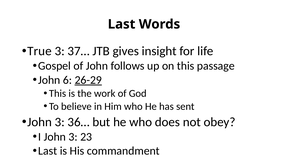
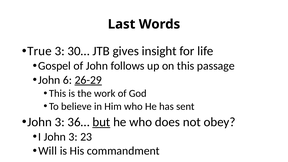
37…: 37… -> 30…
but underline: none -> present
Last at (48, 151): Last -> Will
